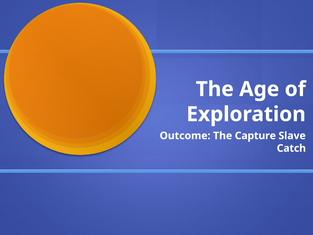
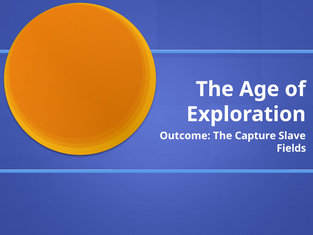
Catch: Catch -> Fields
